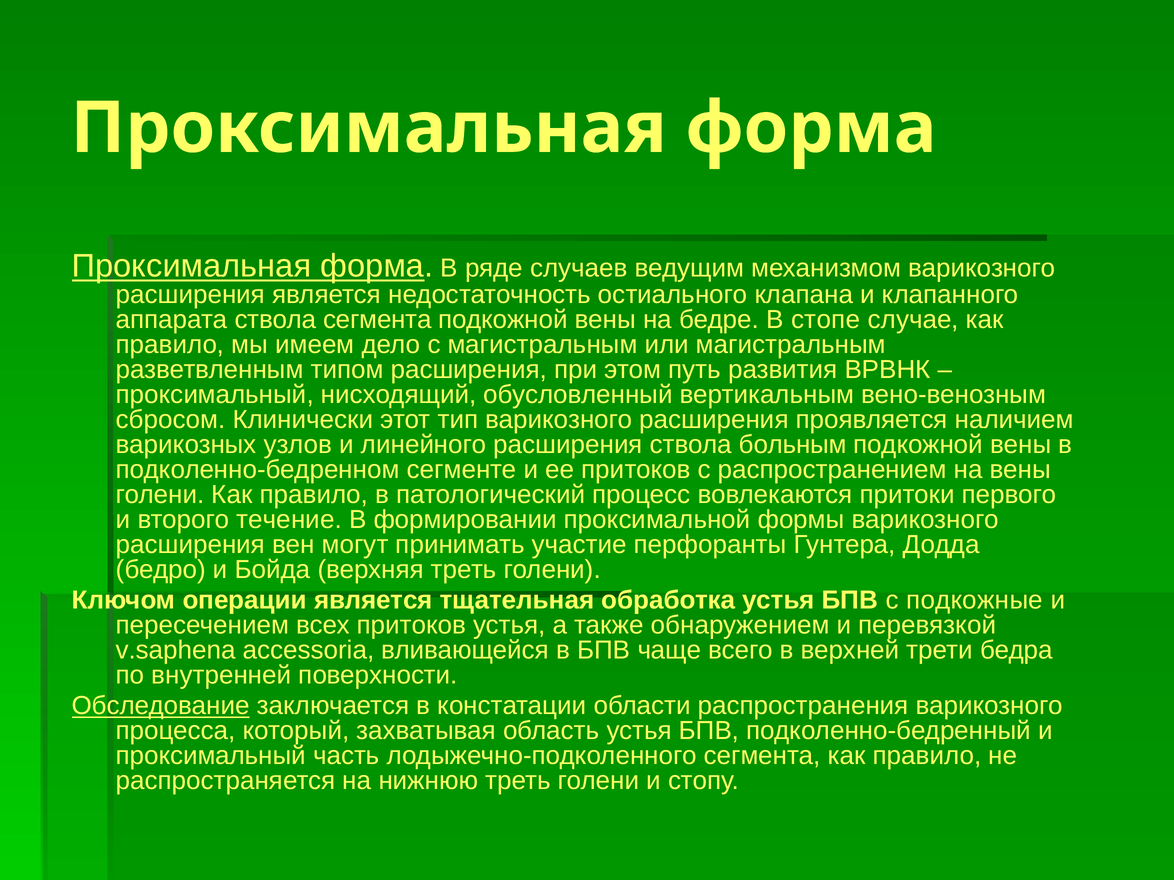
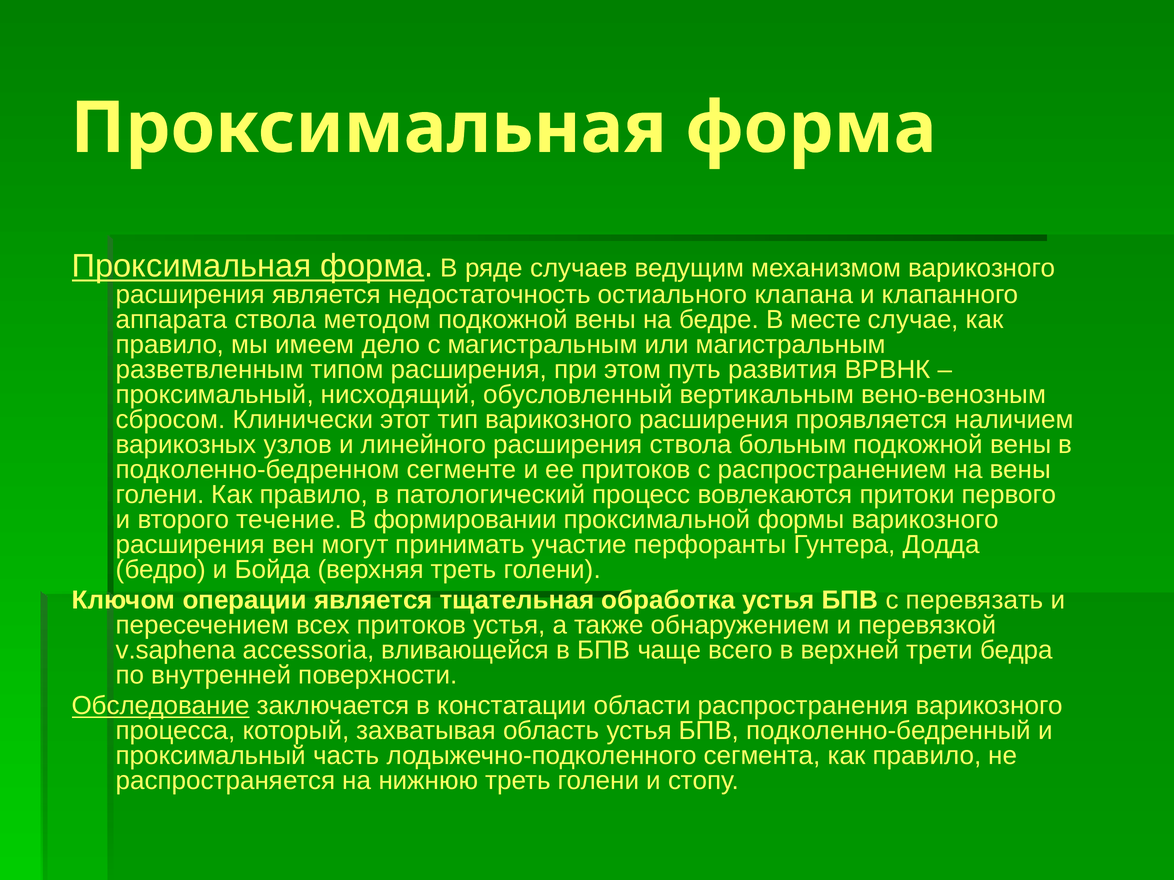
ствола сегмента: сегмента -> методом
стопе: стопе -> месте
подкожные: подкожные -> перевязать
